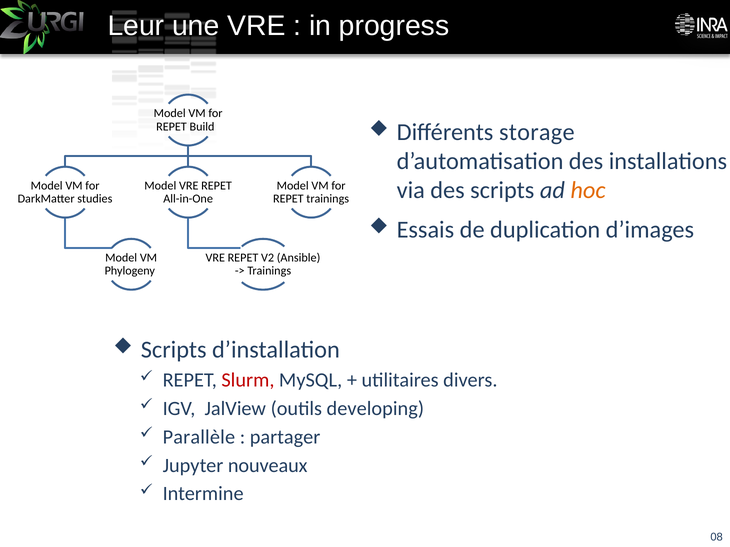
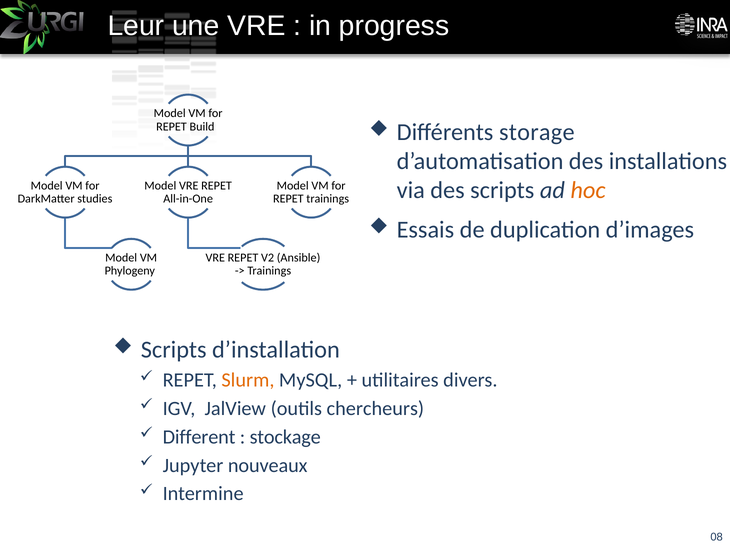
Slurm colour: red -> orange
developing: developing -> chercheurs
Parallèle: Parallèle -> Different
partager: partager -> stockage
